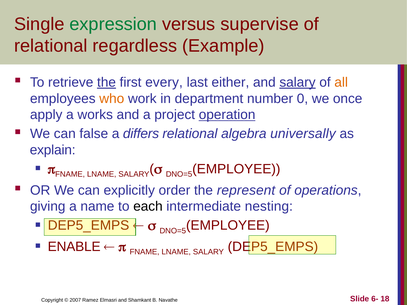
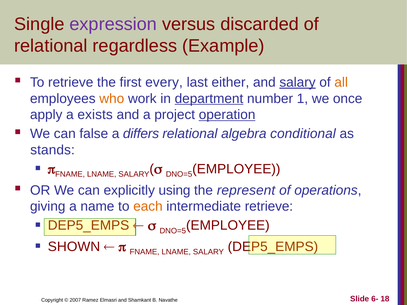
expression colour: green -> purple
supervise: supervise -> discarded
the at (107, 82) underline: present -> none
department underline: none -> present
0: 0 -> 1
works: works -> exists
universally: universally -> conditional
explain: explain -> stands
order: order -> using
each colour: black -> orange
intermediate nesting: nesting -> retrieve
ENABLE: ENABLE -> SHOWN
